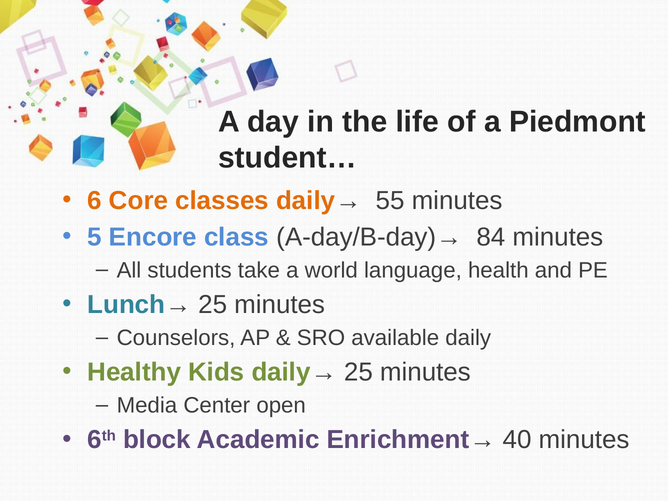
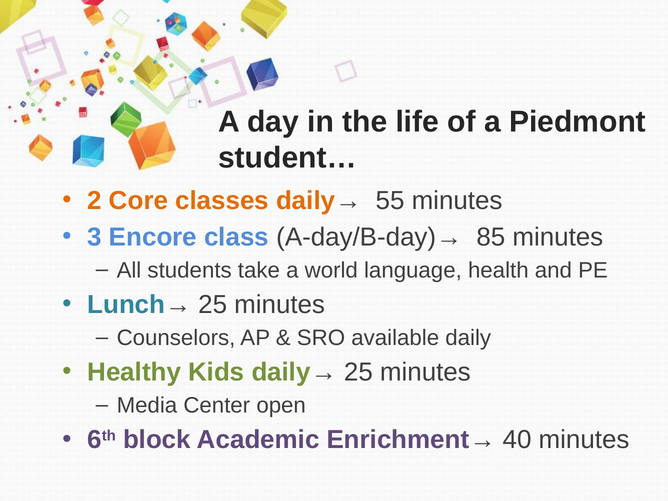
6: 6 -> 2
5: 5 -> 3
84: 84 -> 85
